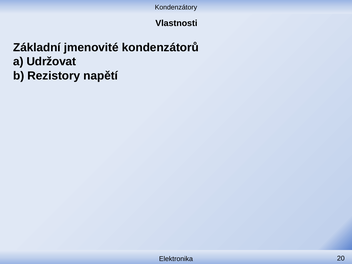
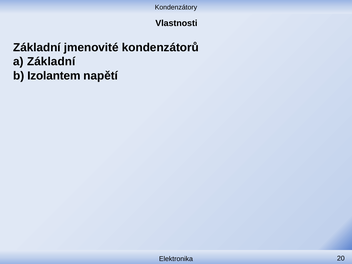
a Udržovat: Udržovat -> Základní
Rezistory: Rezistory -> Izolantem
